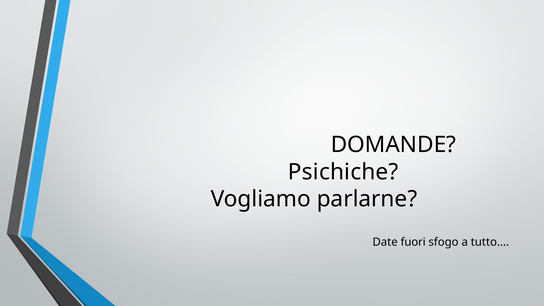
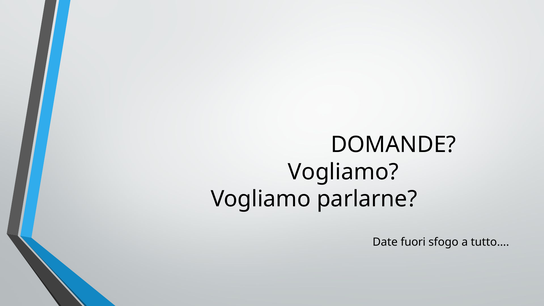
Psichiche at (343, 172): Psichiche -> Vogliamo
